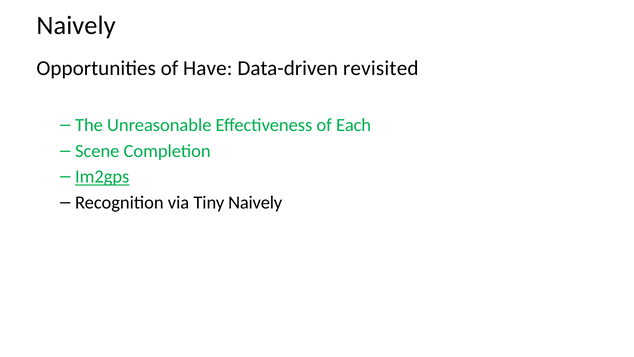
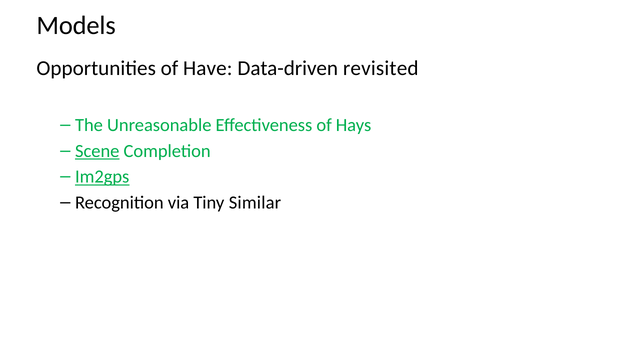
Naively at (76, 26): Naively -> Models
Each: Each -> Hays
Scene underline: none -> present
Tiny Naively: Naively -> Similar
